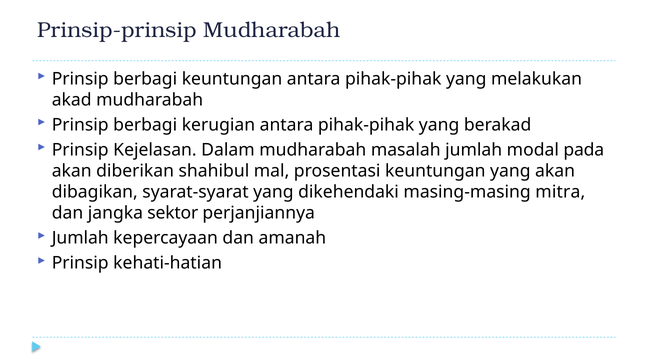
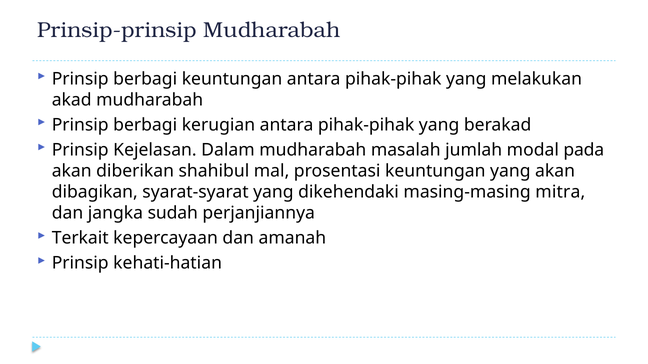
sektor: sektor -> sudah
Jumlah at (80, 238): Jumlah -> Terkait
